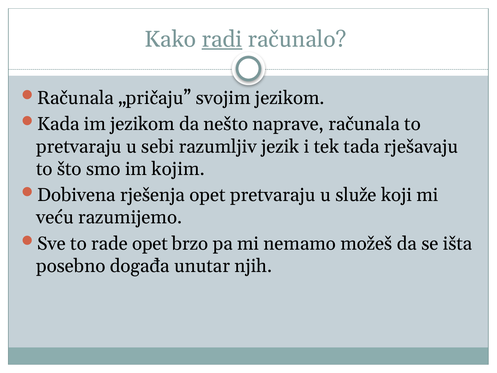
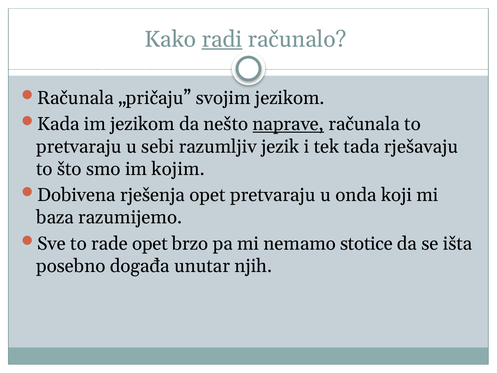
naprave underline: none -> present
služe: služe -> onda
veću: veću -> baza
možeš: možeš -> stotice
